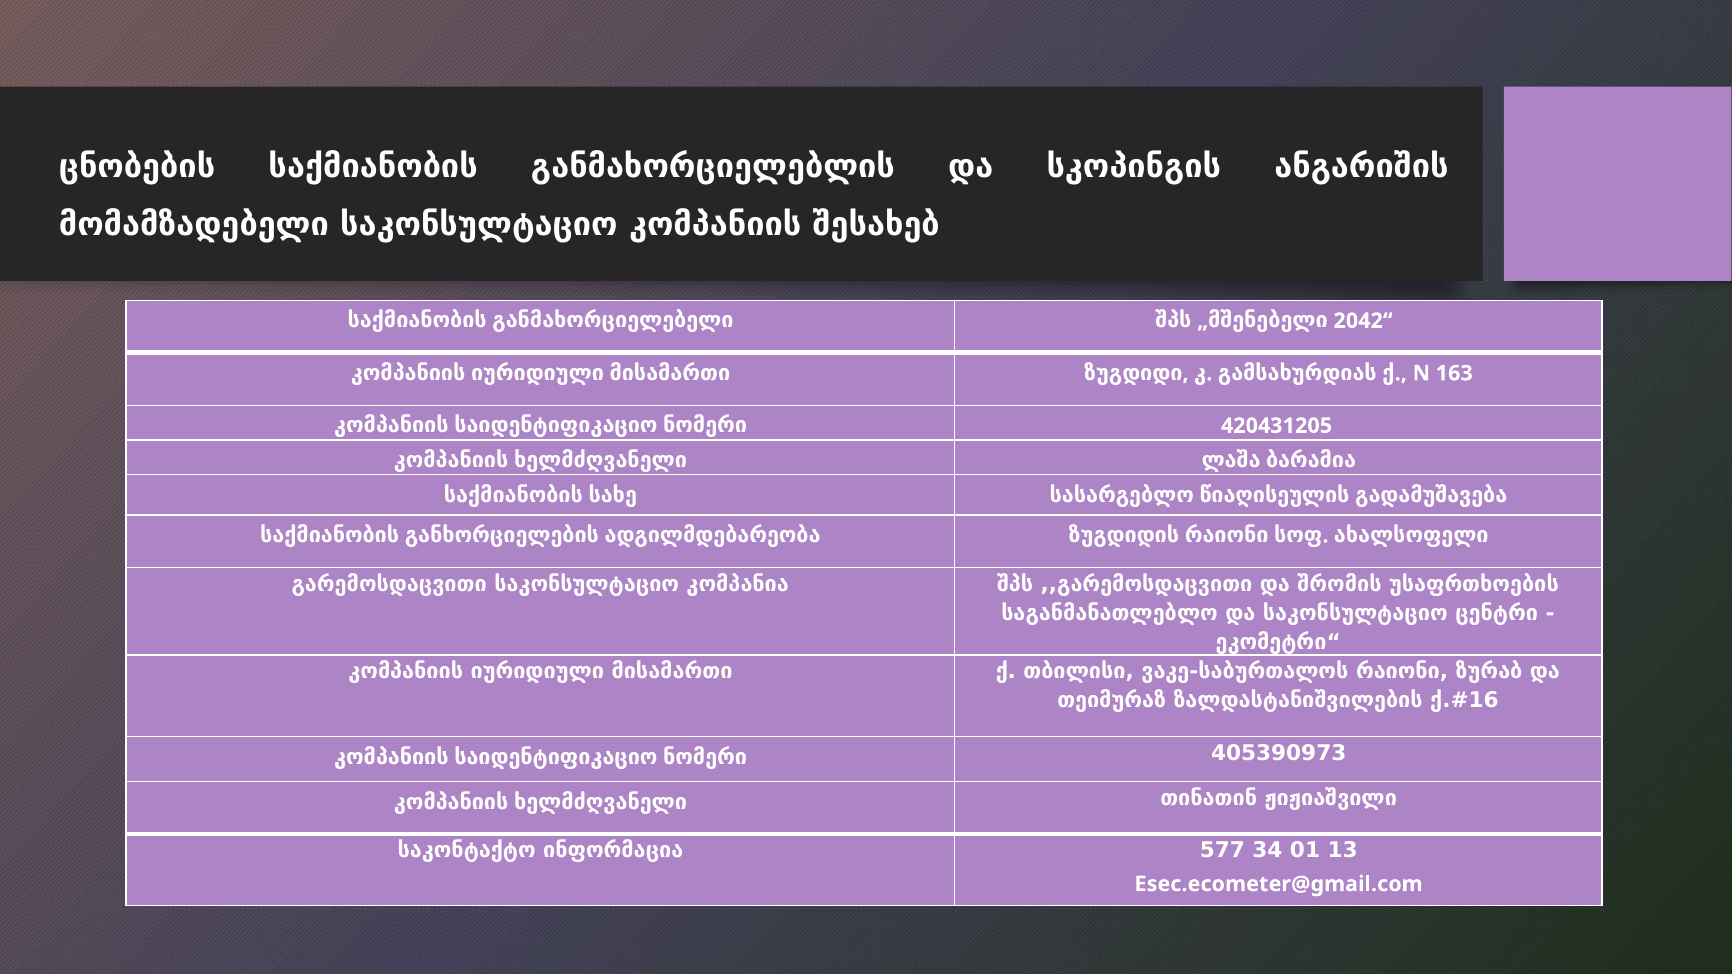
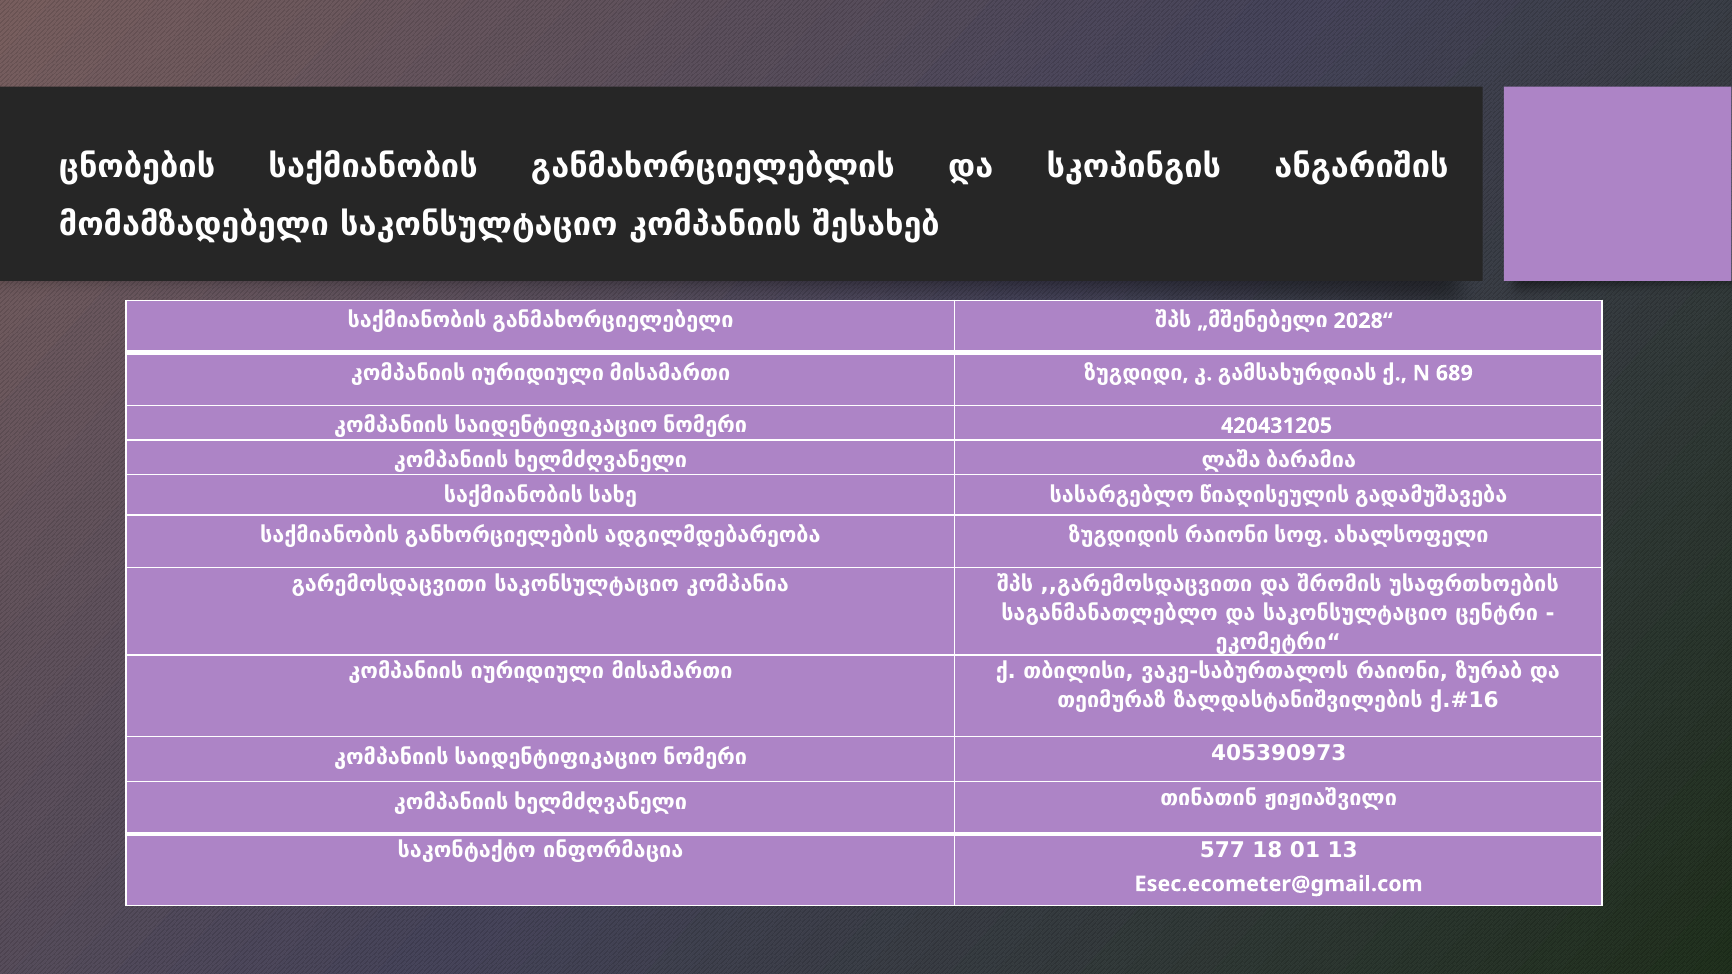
2042“: 2042“ -> 2028“
163: 163 -> 689
34: 34 -> 18
